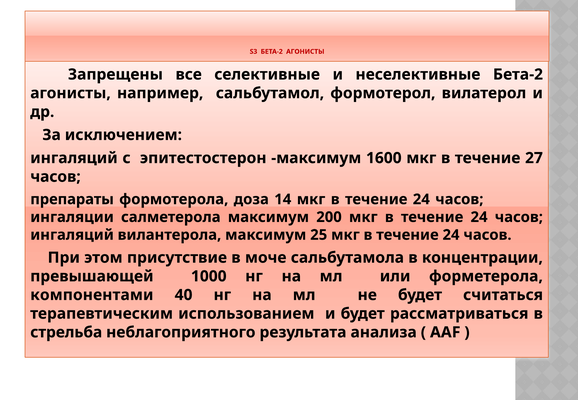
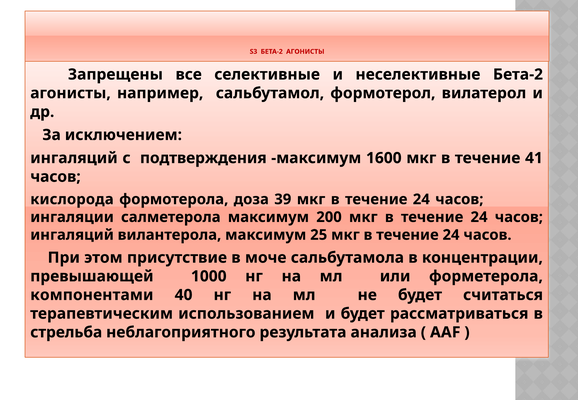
эпитестостерон: эпитестостерон -> подтверждения
27: 27 -> 41
препараты: препараты -> кислорода
14: 14 -> 39
